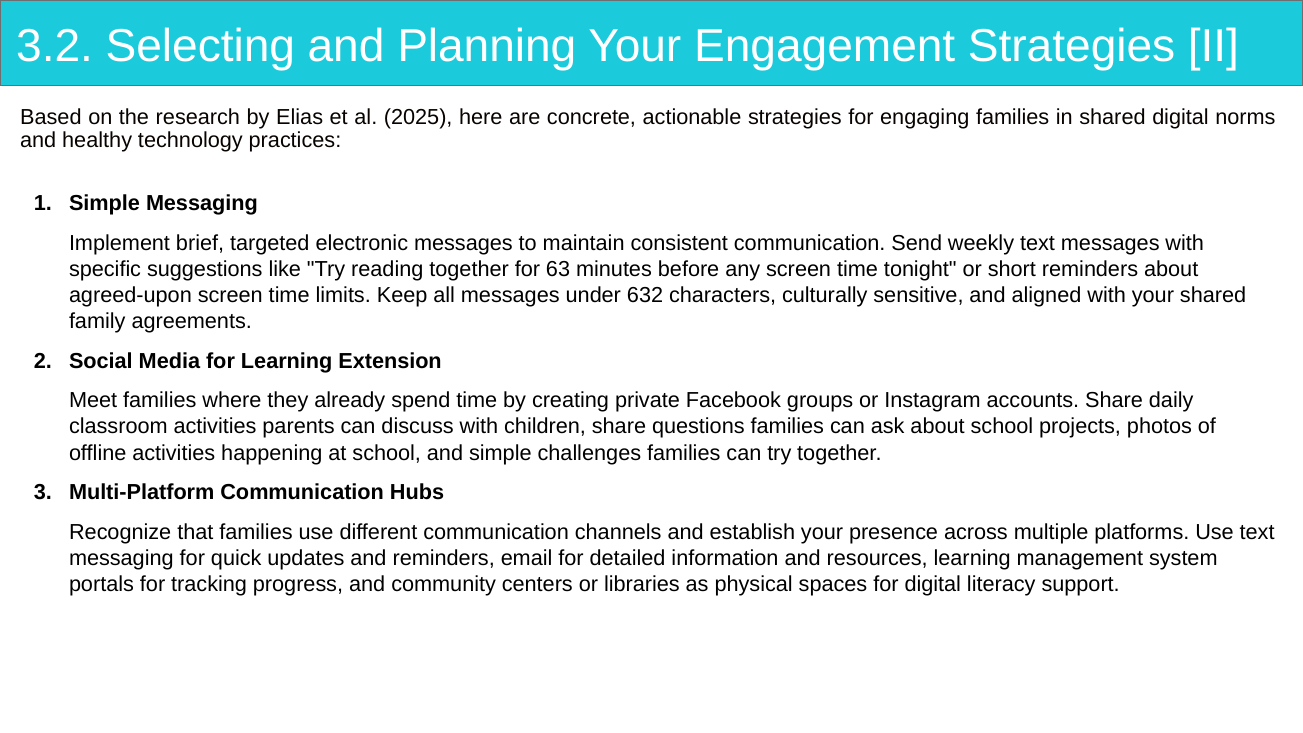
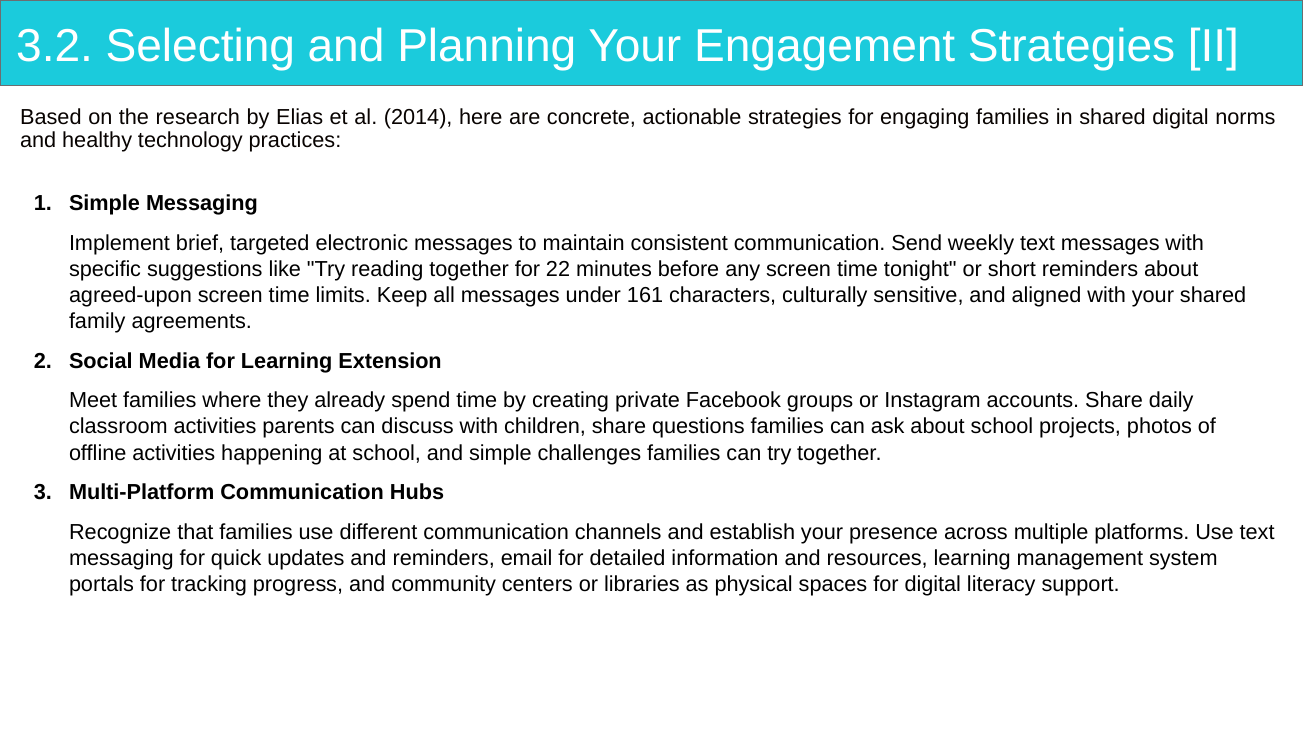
2025: 2025 -> 2014
63: 63 -> 22
632: 632 -> 161
